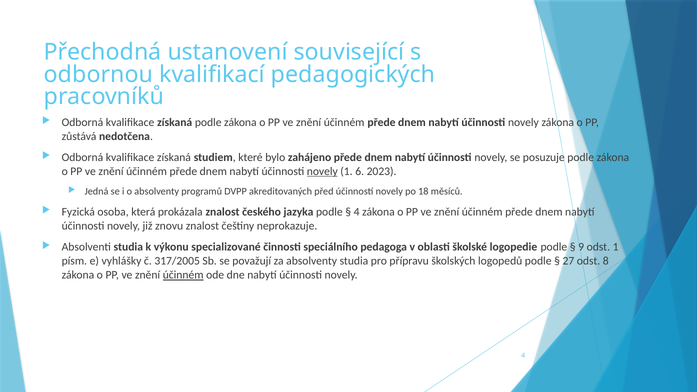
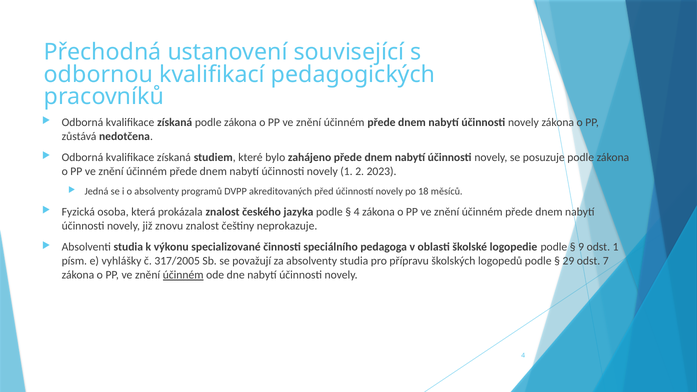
novely at (322, 171) underline: present -> none
6: 6 -> 2
27: 27 -> 29
8: 8 -> 7
